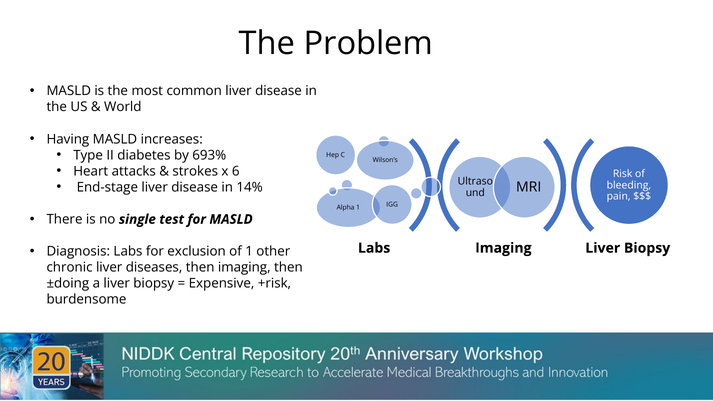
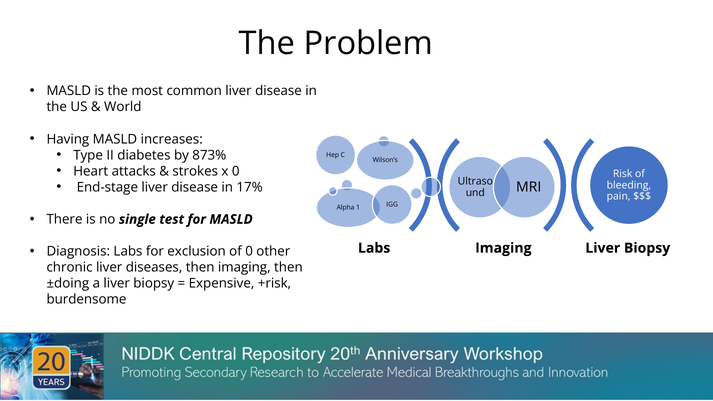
693%: 693% -> 873%
x 6: 6 -> 0
14%: 14% -> 17%
of 1: 1 -> 0
